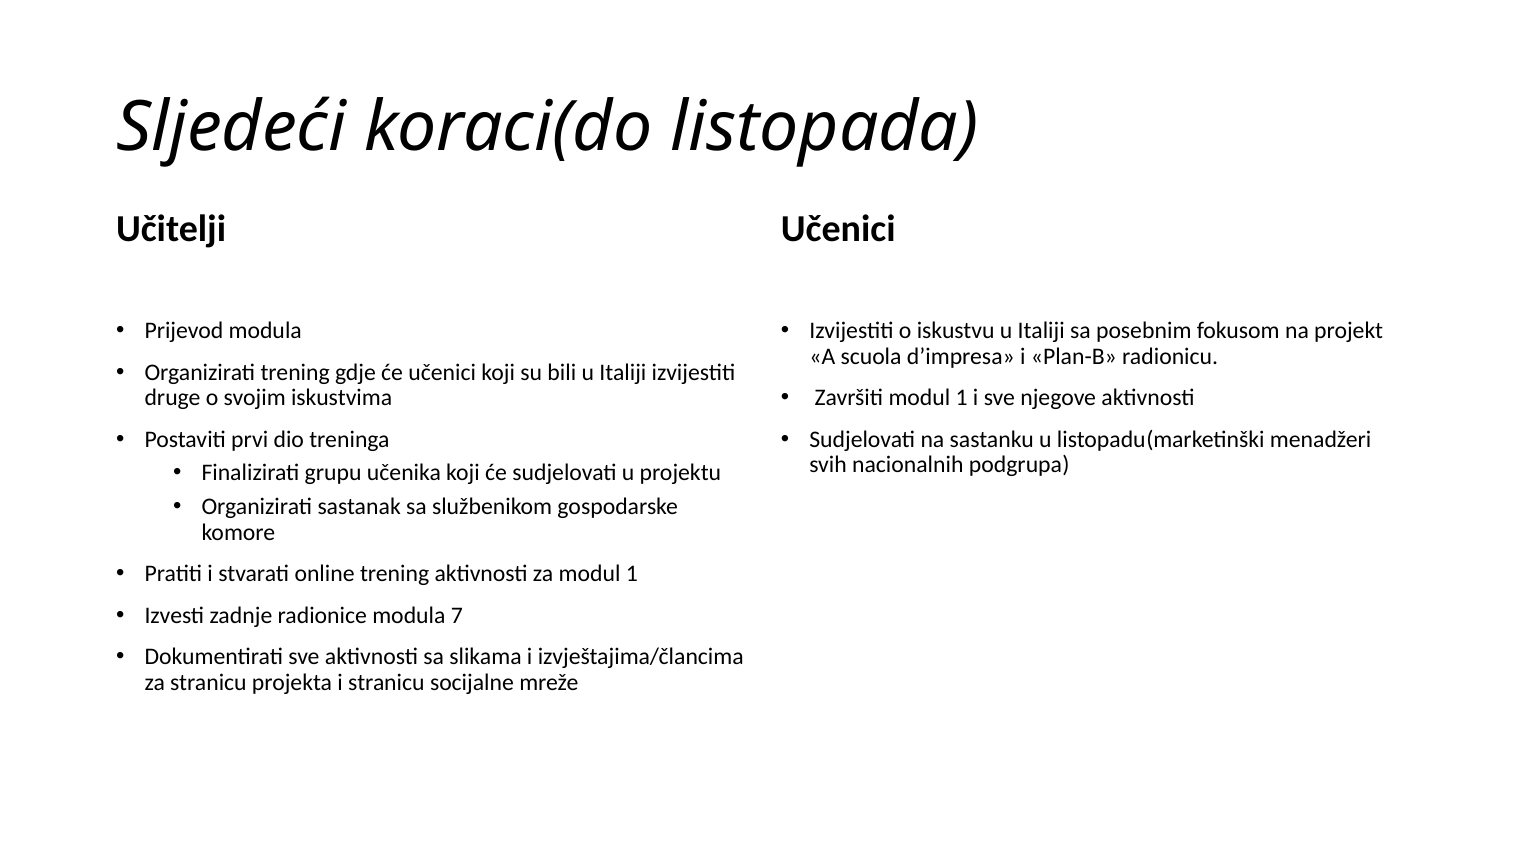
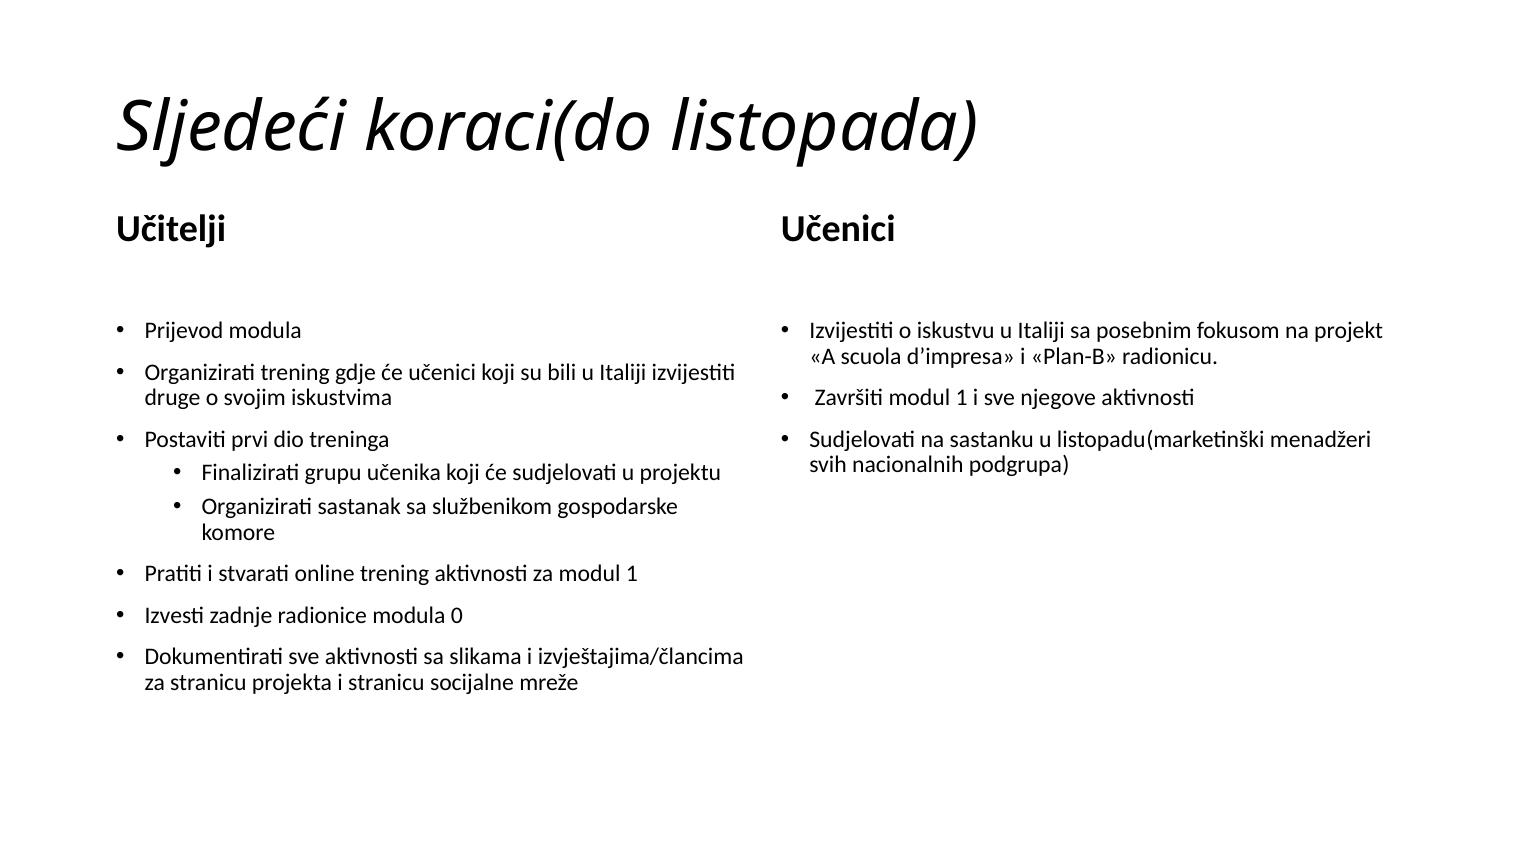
7: 7 -> 0
